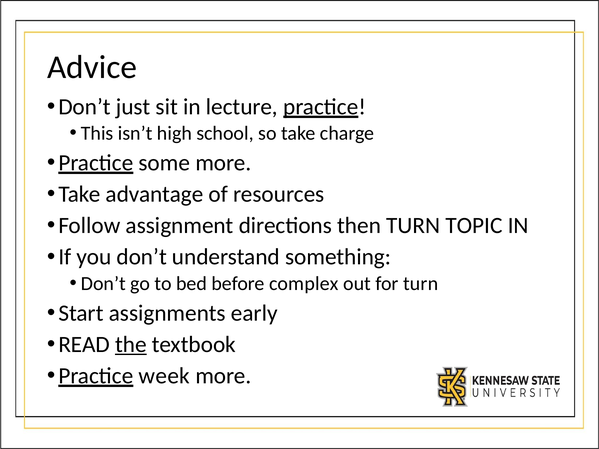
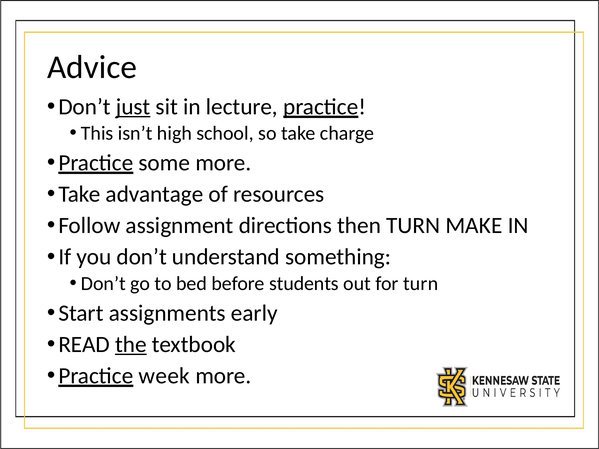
just underline: none -> present
TOPIC: TOPIC -> MAKE
complex: complex -> students
